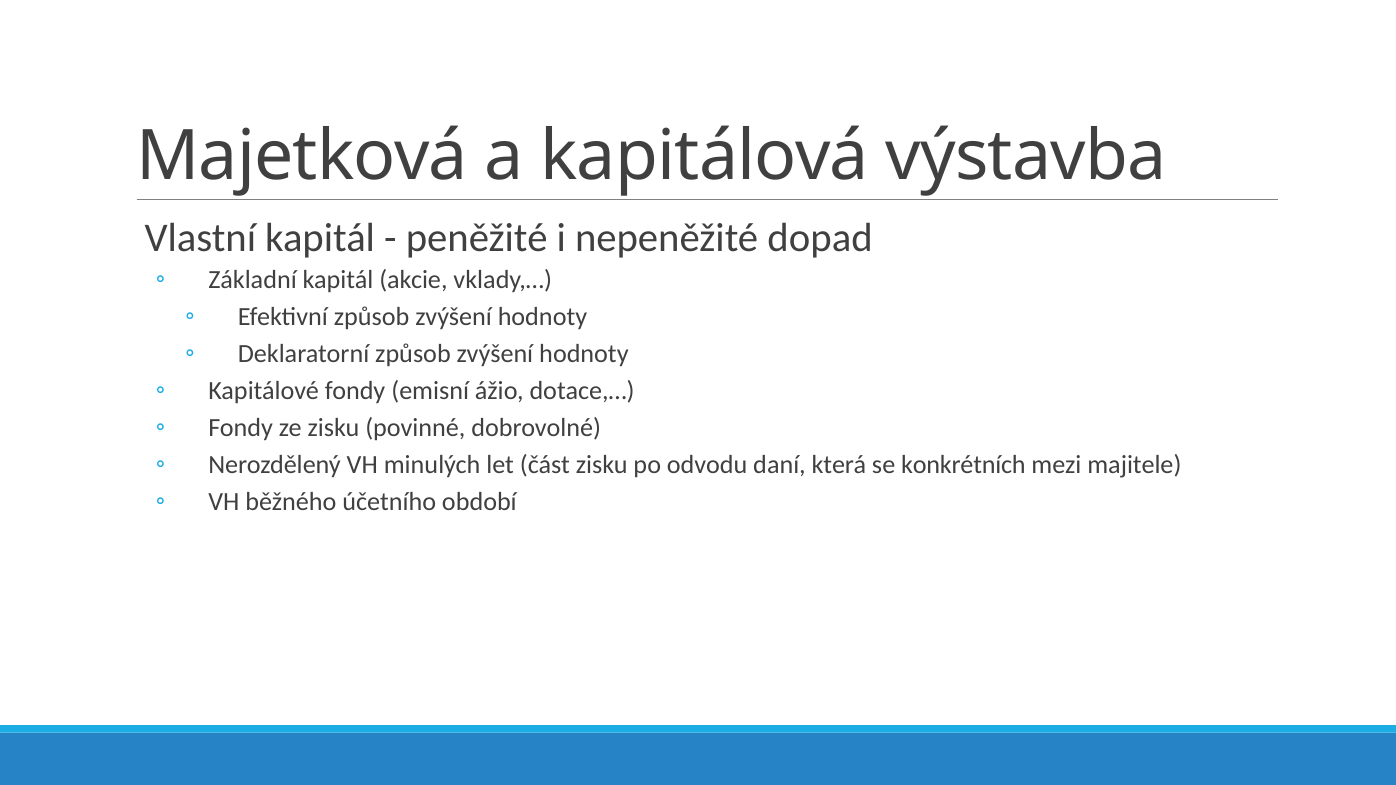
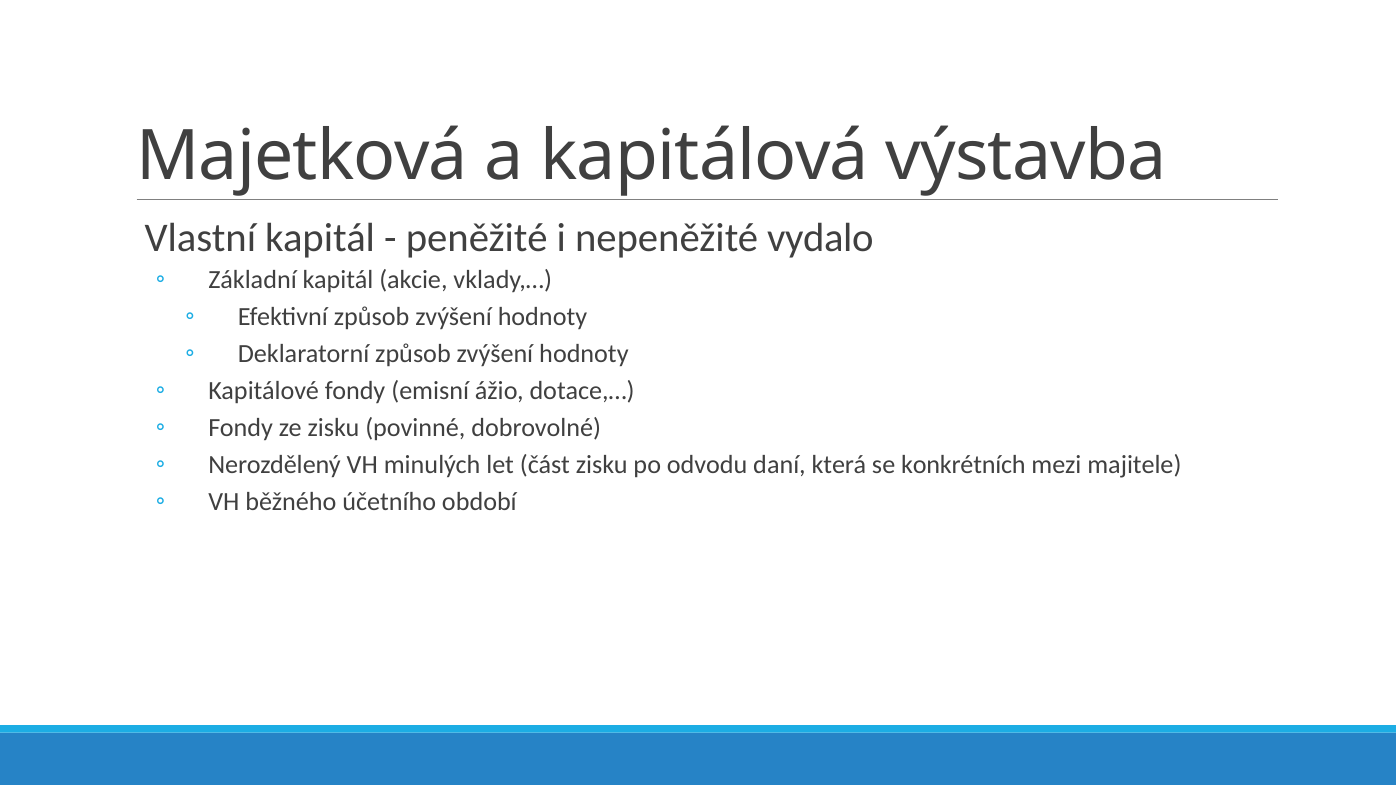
dopad: dopad -> vydalo
